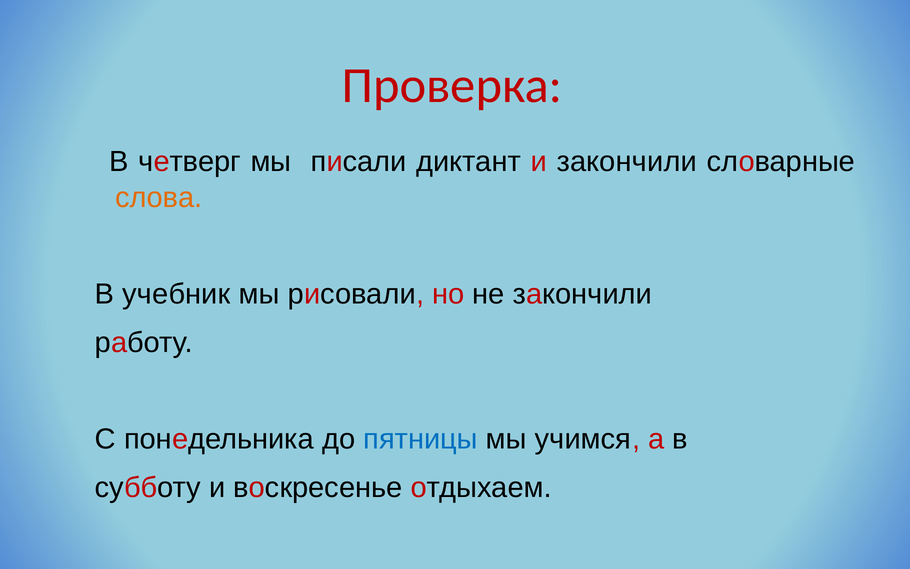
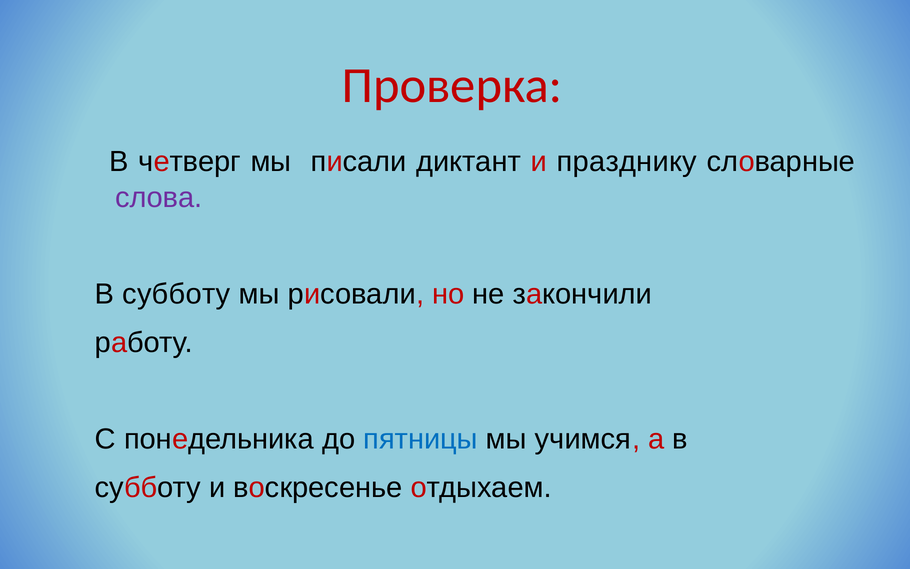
и закончили: закончили -> празднику
слова colour: orange -> purple
учебник at (176, 294): учебник -> субботу
